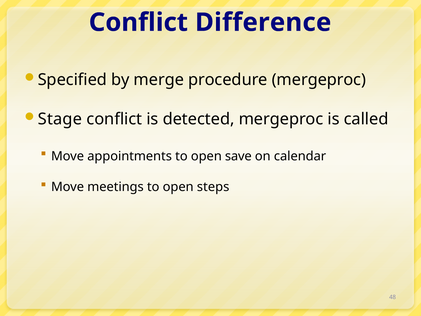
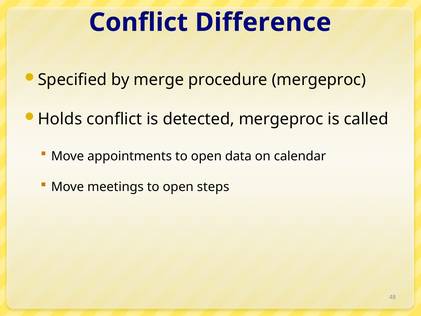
Stage: Stage -> Holds
save: save -> data
